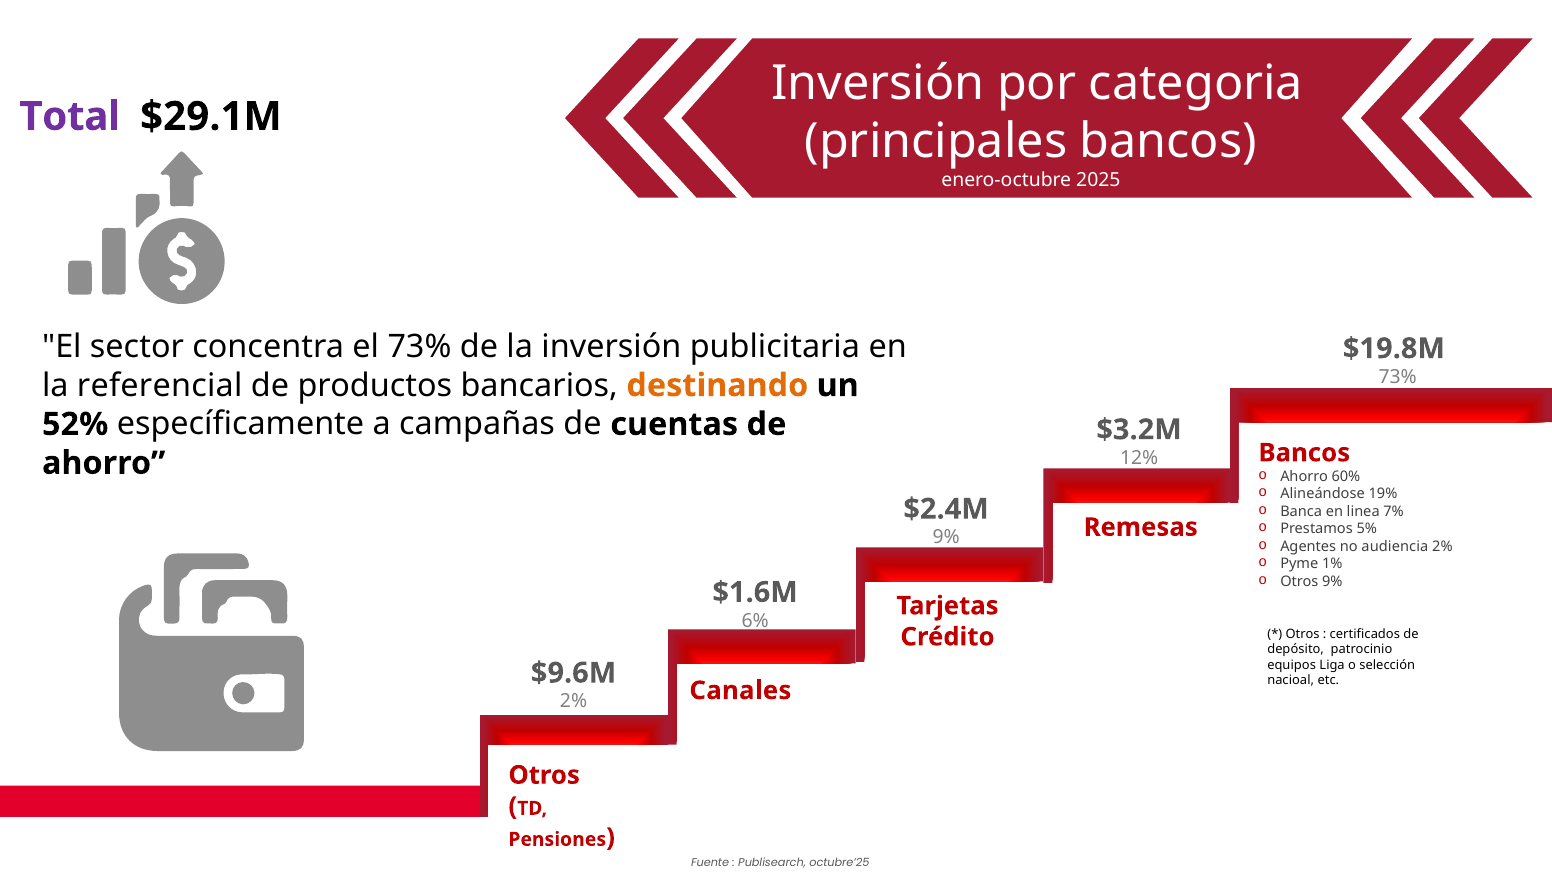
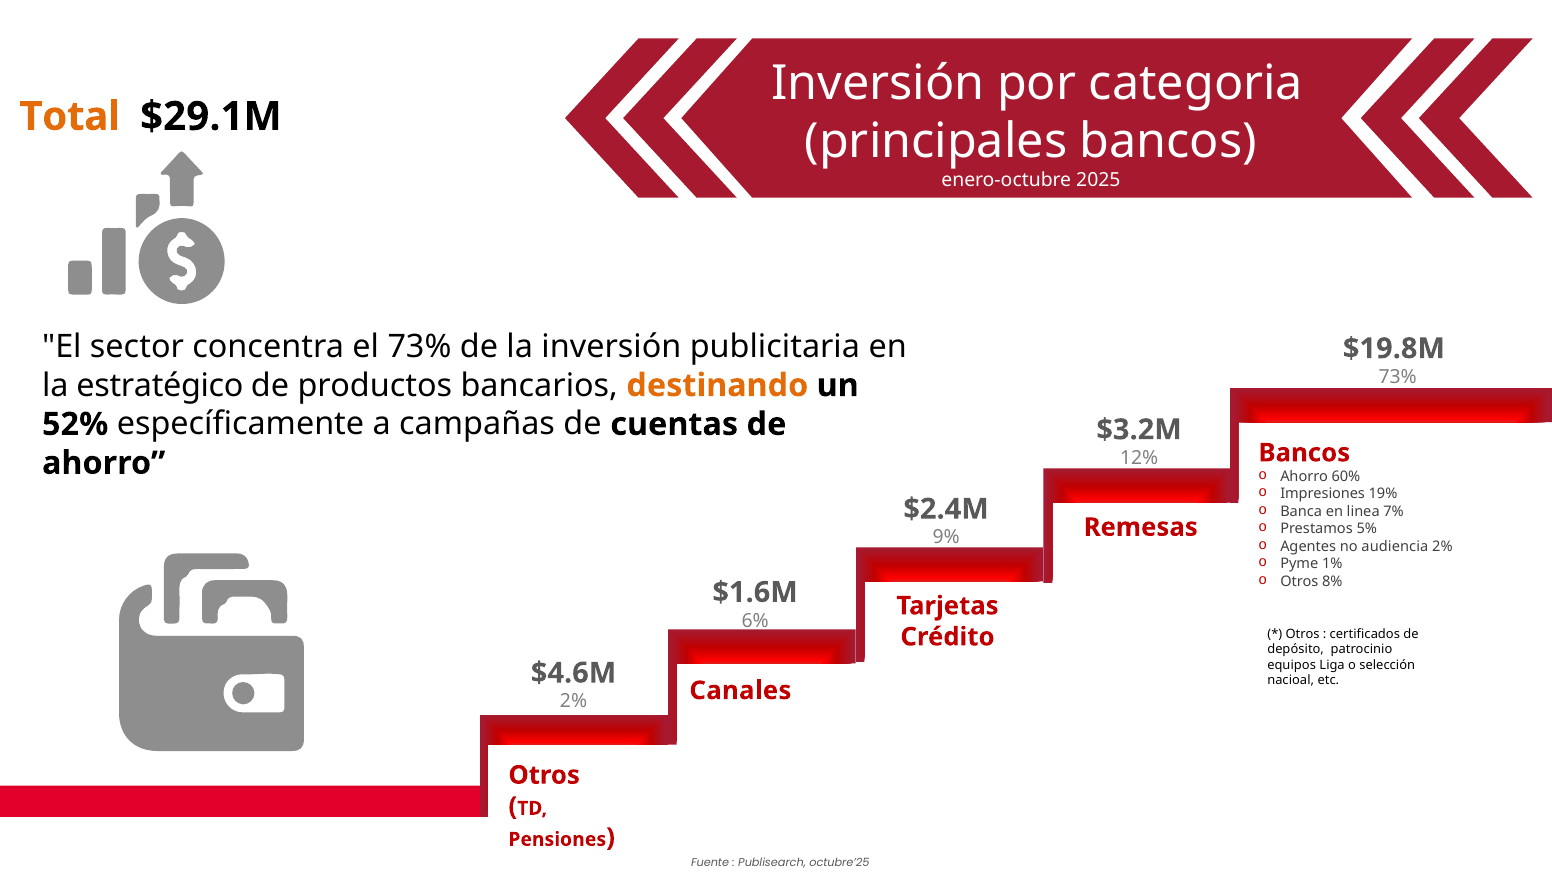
Total colour: purple -> orange
referencial: referencial -> estratégico
Alineándose: Alineándose -> Impresiones
Otros 9%: 9% -> 8%
$9.6M: $9.6M -> $4.6M
